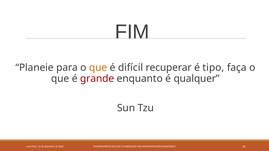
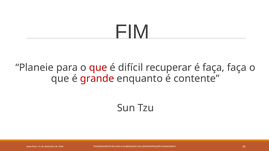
que at (98, 68) colour: orange -> red
é tipo: tipo -> faça
qualquer: qualquer -> contente
